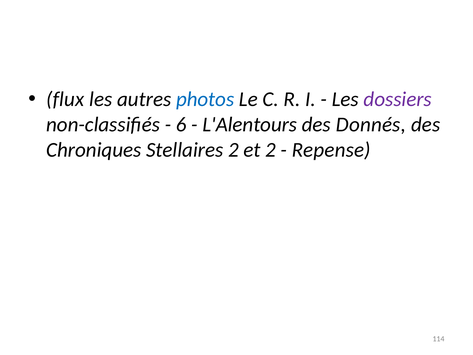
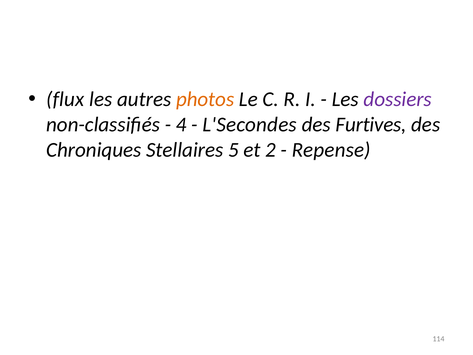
photos colour: blue -> orange
6: 6 -> 4
L'Alentours: L'Alentours -> L'Secondes
Donnés: Donnés -> Furtives
Stellaires 2: 2 -> 5
